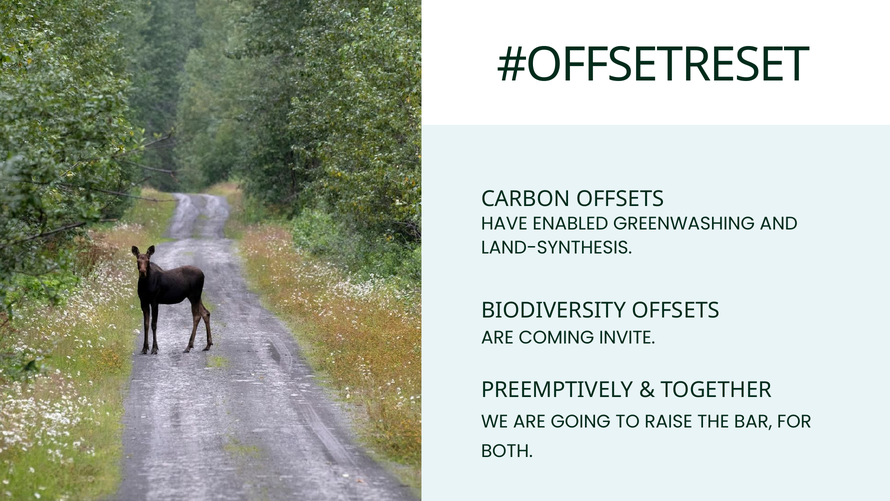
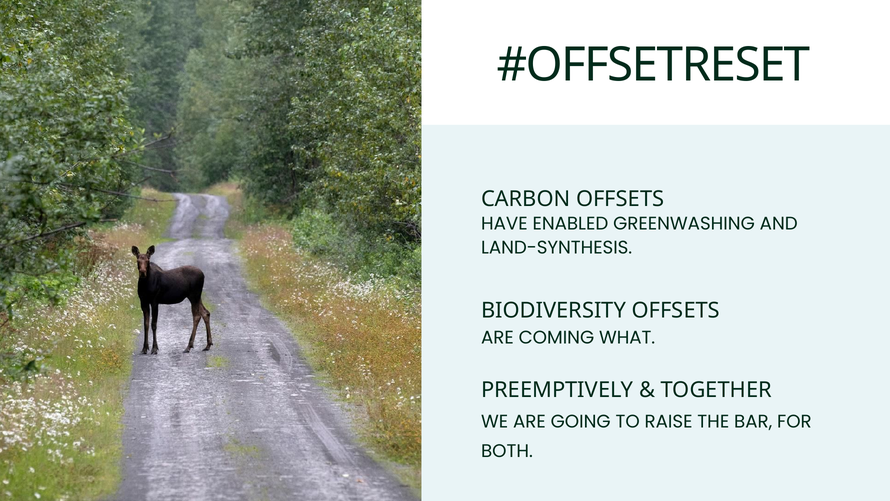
INVITE: INVITE -> WHAT
